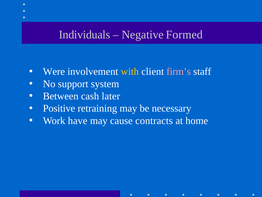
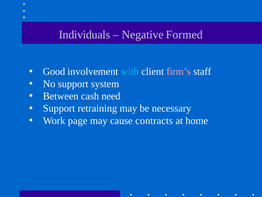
Were: Were -> Good
with colour: yellow -> light blue
later: later -> need
Positive at (59, 108): Positive -> Support
have: have -> page
